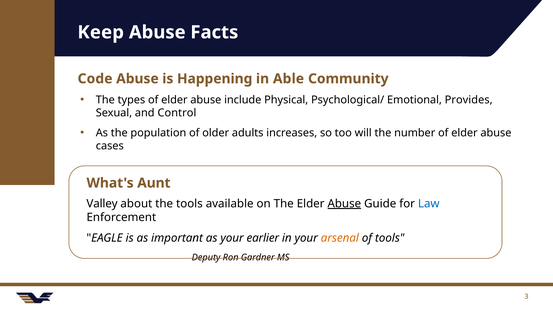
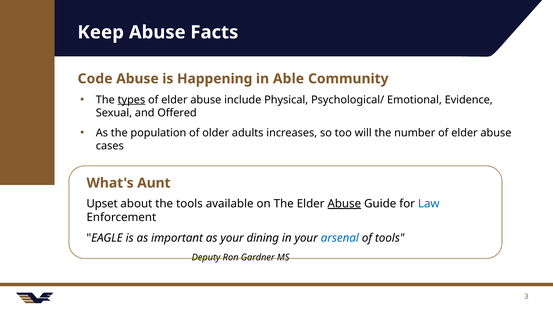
types underline: none -> present
Provides: Provides -> Evidence
Control: Control -> Offered
Valley: Valley -> Upset
earlier: earlier -> dining
arsenal colour: orange -> blue
